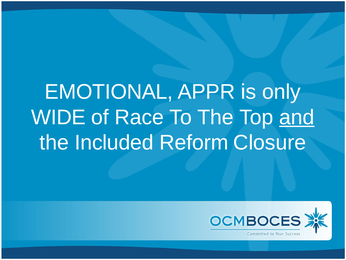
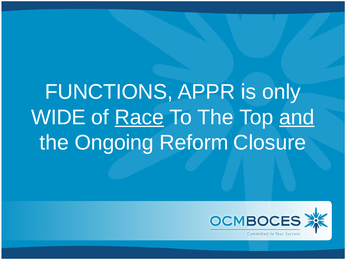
EMOTIONAL: EMOTIONAL -> FUNCTIONS
Race underline: none -> present
Included: Included -> Ongoing
